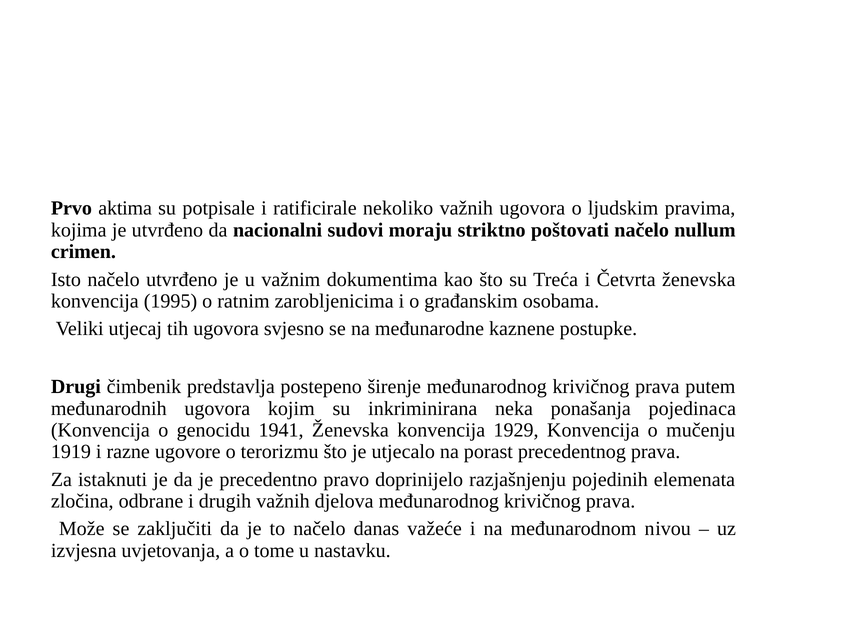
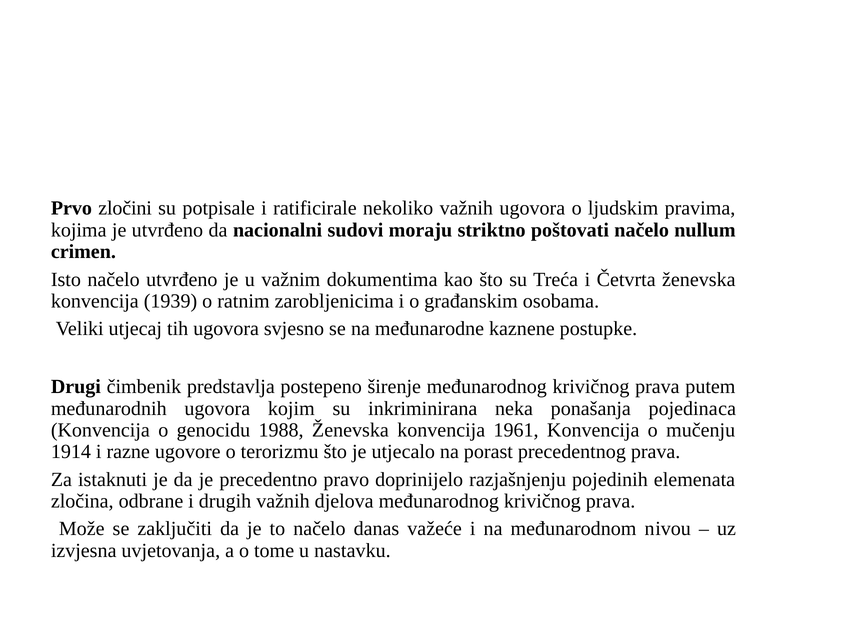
aktima: aktima -> zločini
1995: 1995 -> 1939
1941: 1941 -> 1988
1929: 1929 -> 1961
1919: 1919 -> 1914
